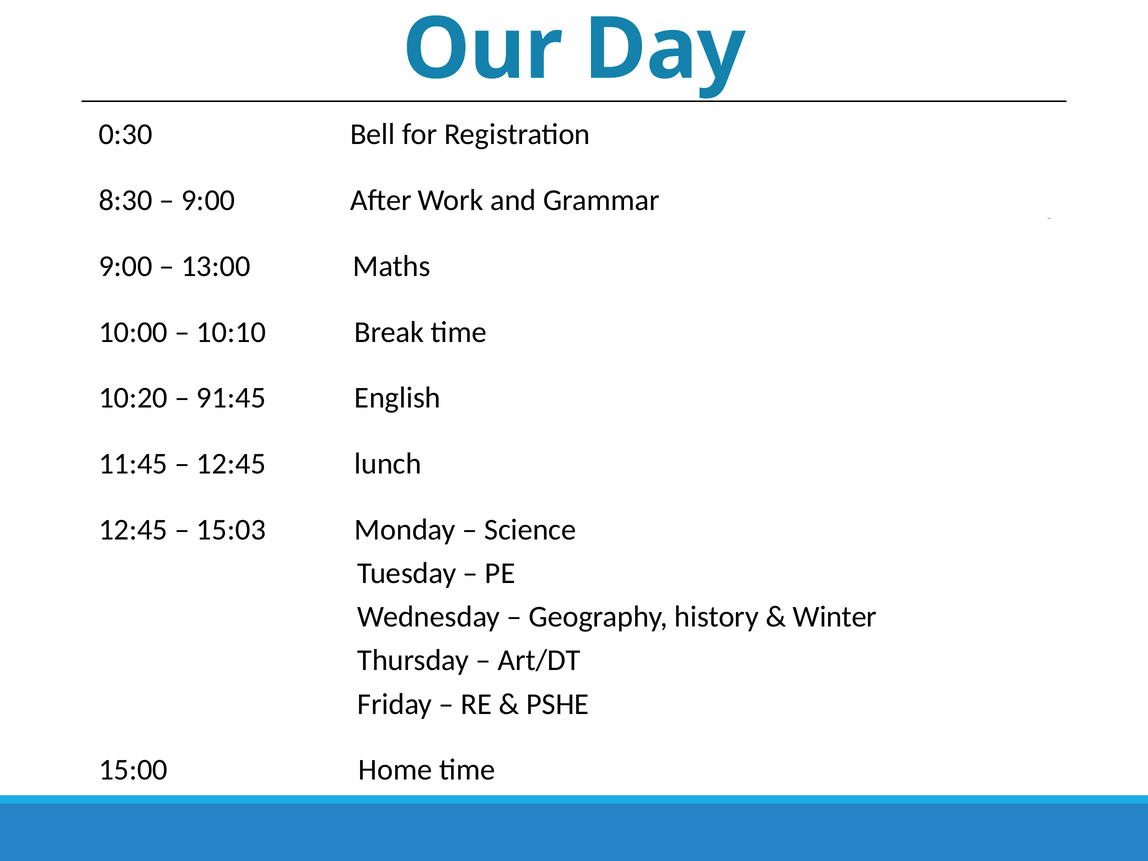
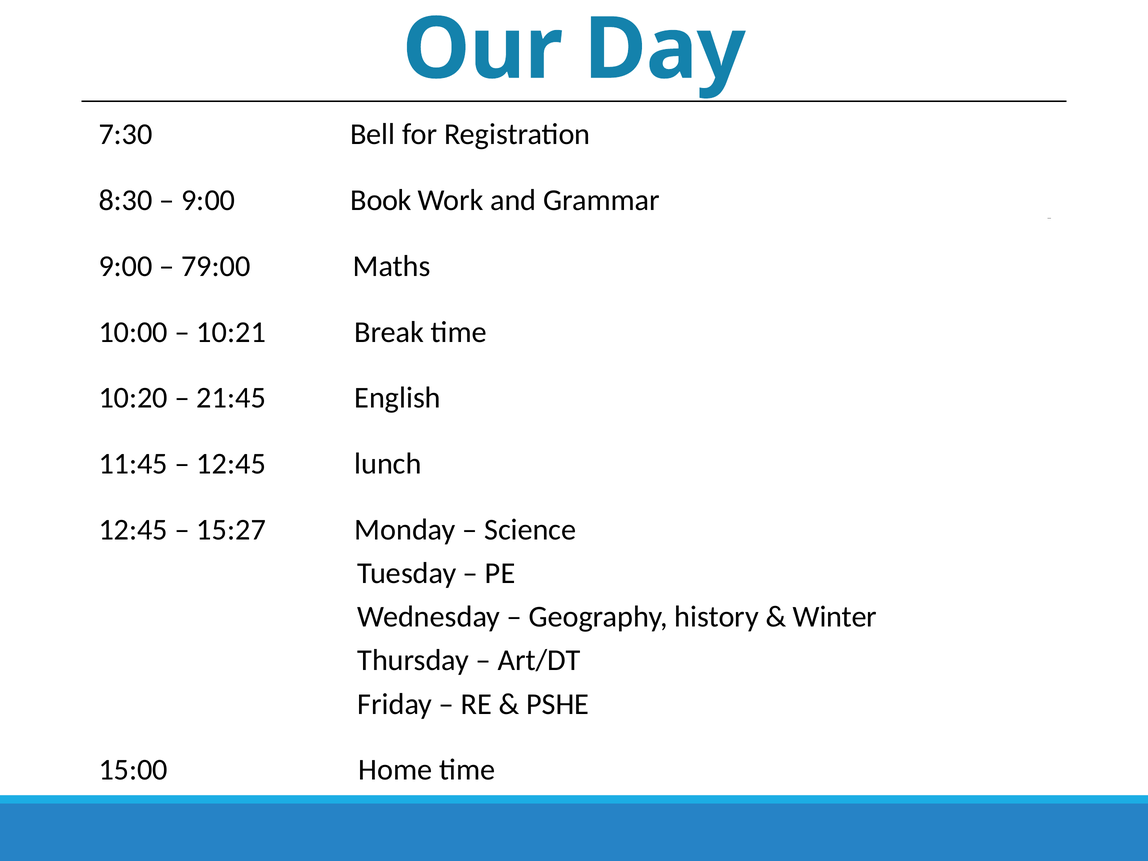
0:30: 0:30 -> 7:30
After: After -> Book
13:00: 13:00 -> 79:00
10:10: 10:10 -> 10:21
91:45: 91:45 -> 21:45
15:03: 15:03 -> 15:27
